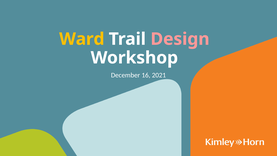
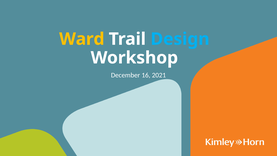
Design colour: pink -> light blue
